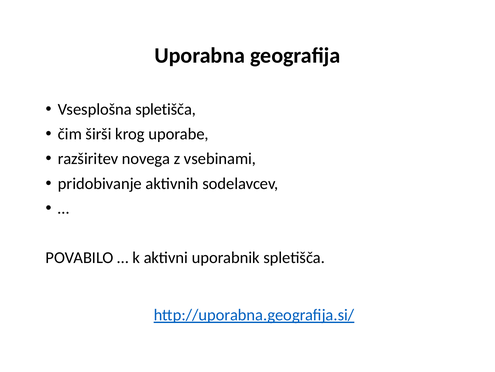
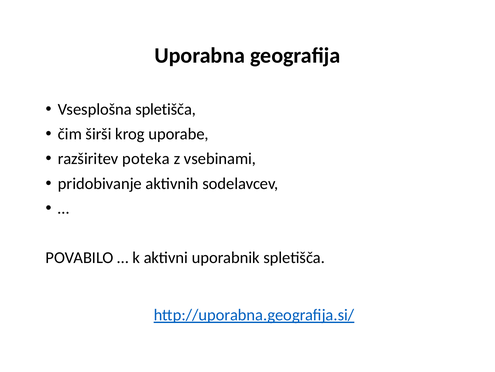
novega: novega -> poteka
